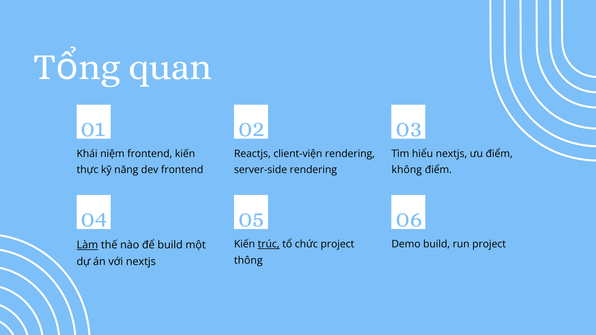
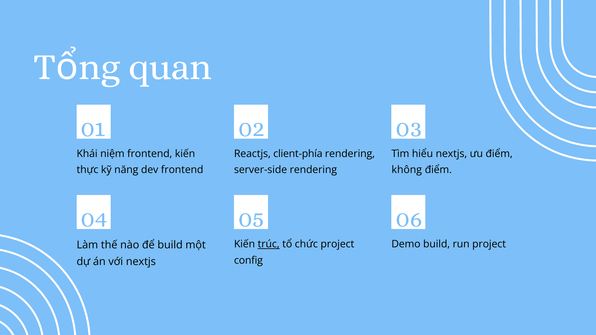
client-viện: client-viện -> client-phía
Làm underline: present -> none
thông: thông -> config
